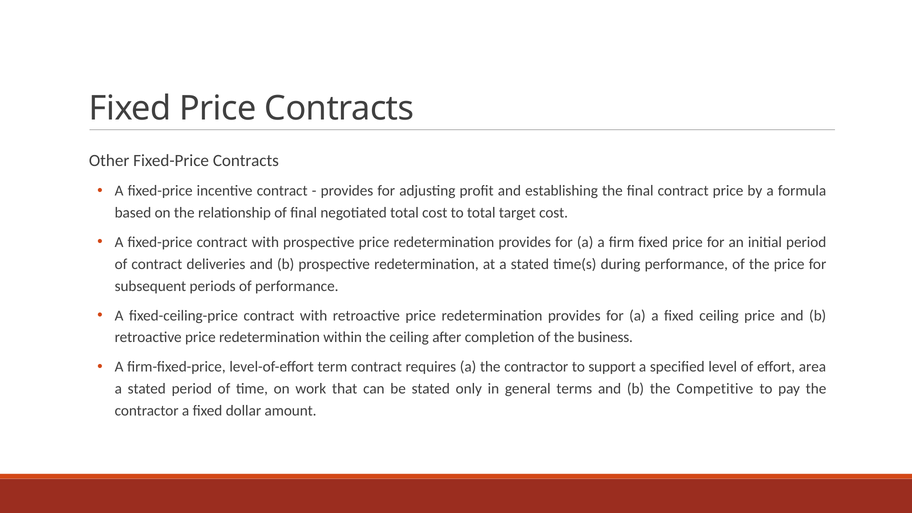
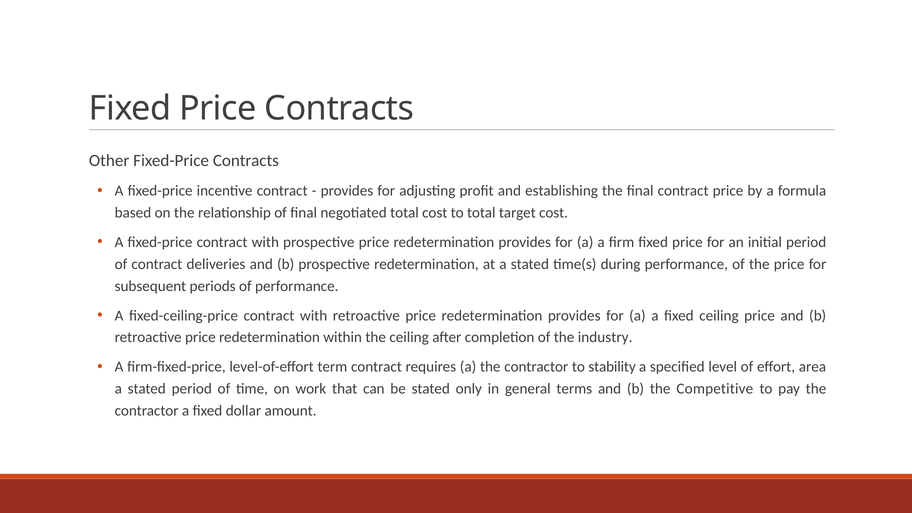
business: business -> industry
support: support -> stability
